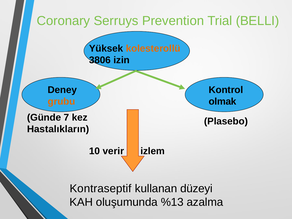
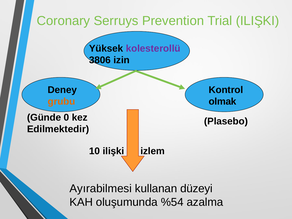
Trial BELLI: BELLI -> ILIŞKI
kolesterollü colour: orange -> purple
7: 7 -> 0
Hastalıkların: Hastalıkların -> Edilmektedir
10 verir: verir -> ilişki
Kontraseptif: Kontraseptif -> Ayırabilmesi
%13: %13 -> %54
